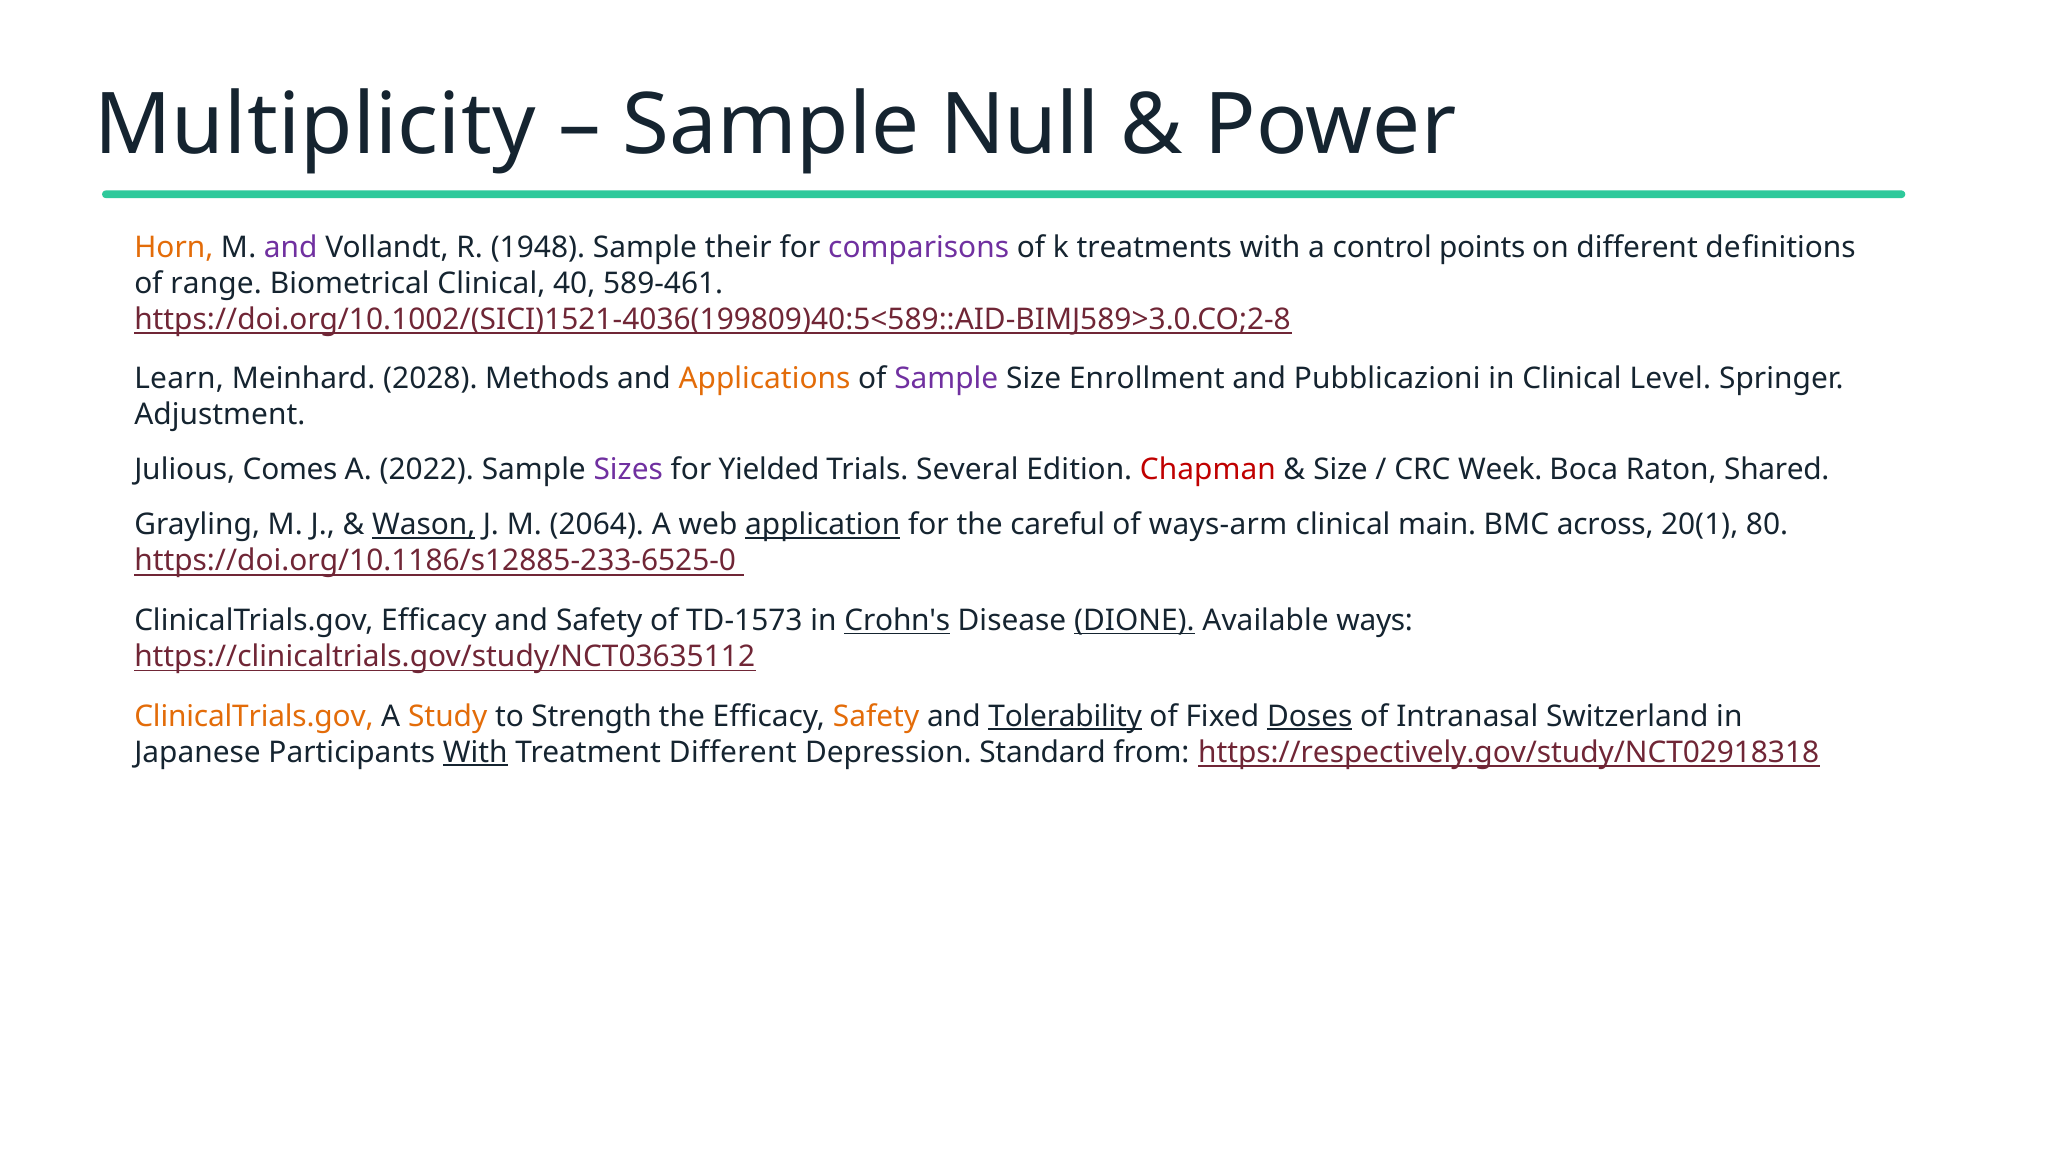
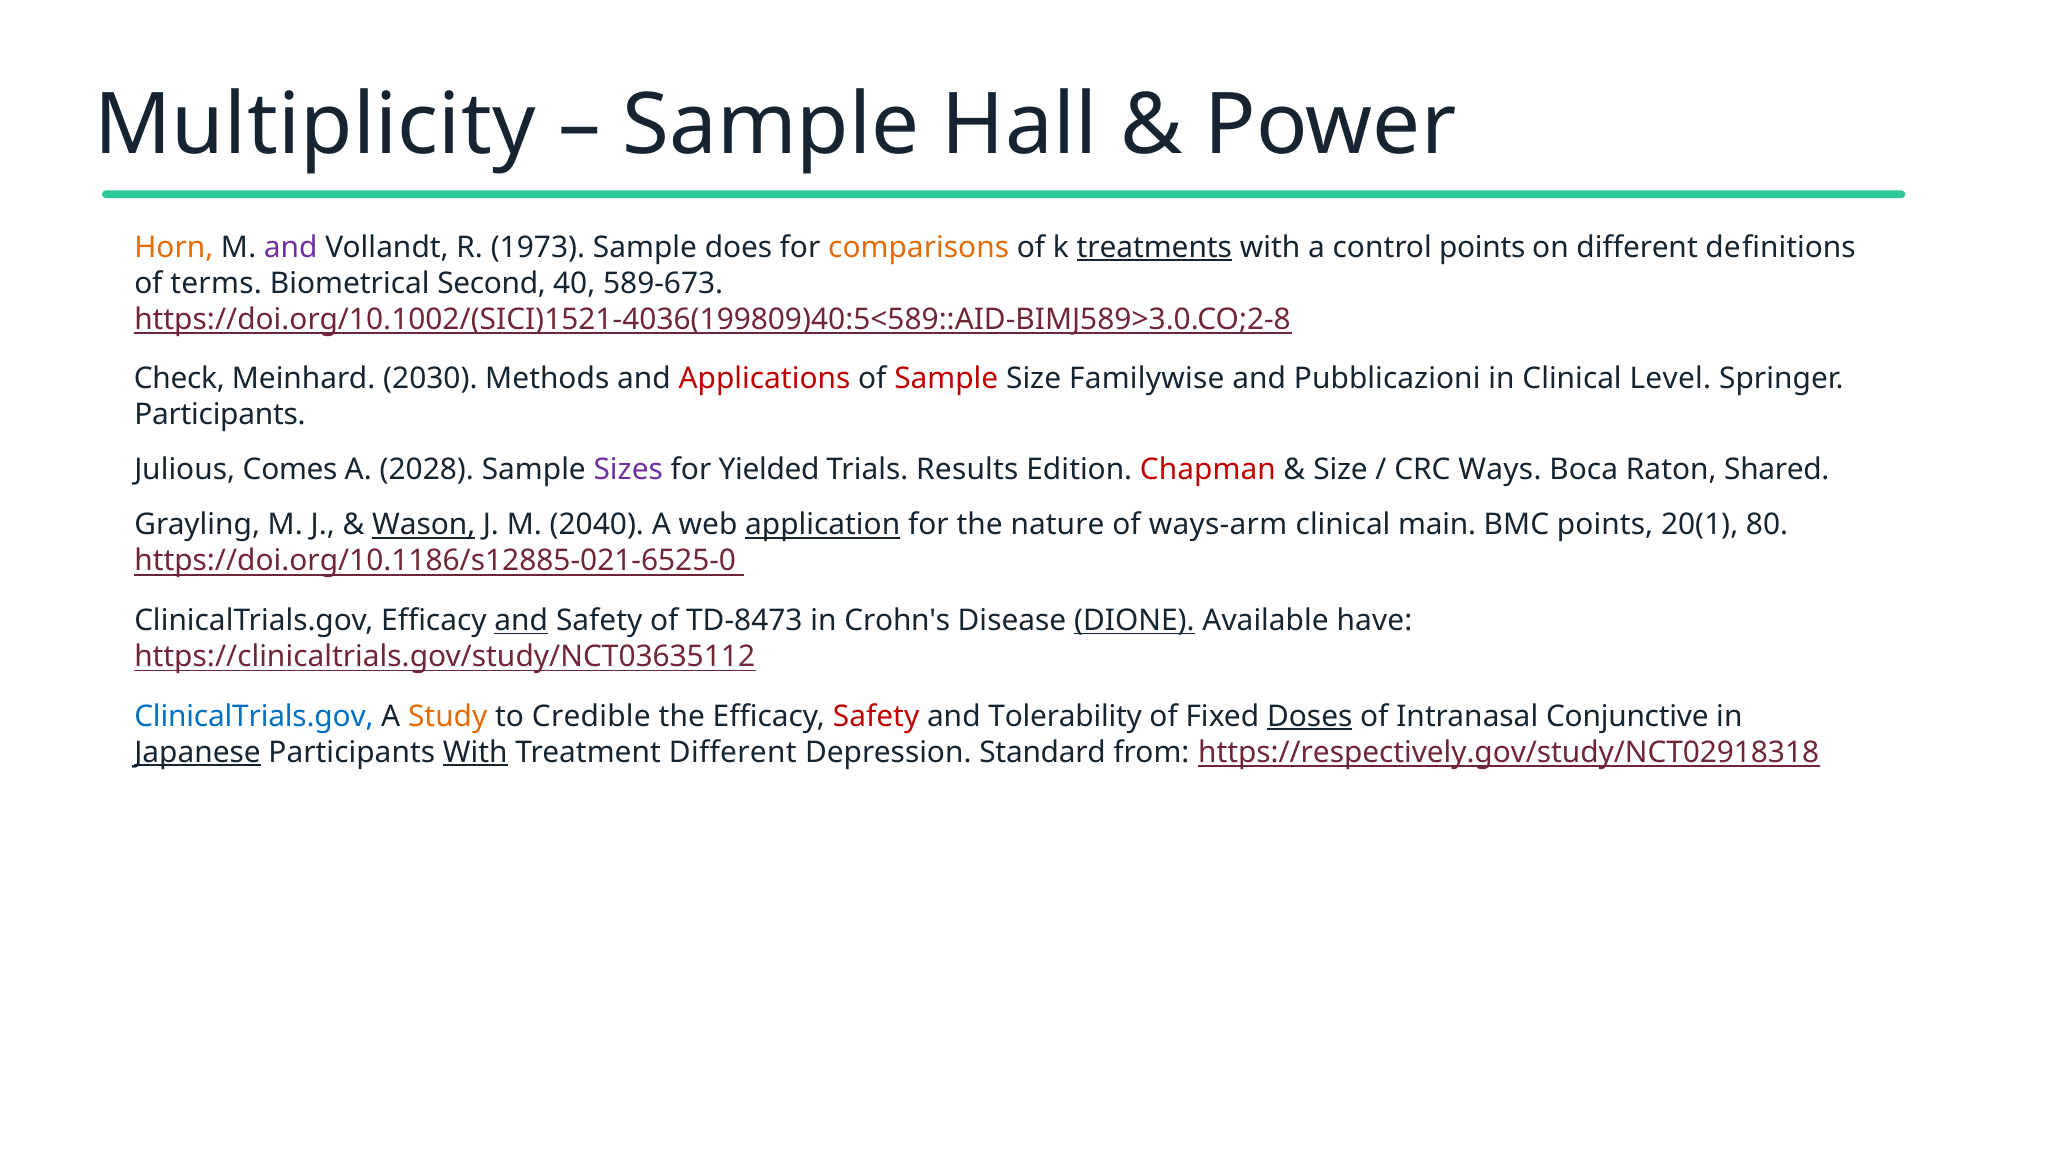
Null: Null -> Hall
1948: 1948 -> 1973
their: their -> does
comparisons colour: purple -> orange
treatments underline: none -> present
range: range -> terms
Biometrical Clinical: Clinical -> Second
589-461: 589-461 -> 589-673
Learn: Learn -> Check
2028: 2028 -> 2030
Applications colour: orange -> red
Sample at (946, 379) colour: purple -> red
Enrollment: Enrollment -> Familywise
Adjustment at (220, 415): Adjustment -> Participants
2022: 2022 -> 2028
Several: Several -> Results
Week: Week -> Ways
2064: 2064 -> 2040
careful: careful -> nature
BMC across: across -> points
https://doi.org/10.1186/s12885-233-6525-0: https://doi.org/10.1186/s12885-233-6525-0 -> https://doi.org/10.1186/s12885-021-6525-0
and at (521, 621) underline: none -> present
TD-1573: TD-1573 -> TD-8473
Crohn's underline: present -> none
ways: ways -> have
ClinicalTrials.gov at (254, 716) colour: orange -> blue
Strength: Strength -> Credible
Safety at (876, 716) colour: orange -> red
Tolerability underline: present -> none
Switzerland: Switzerland -> Conjunctive
Japanese underline: none -> present
